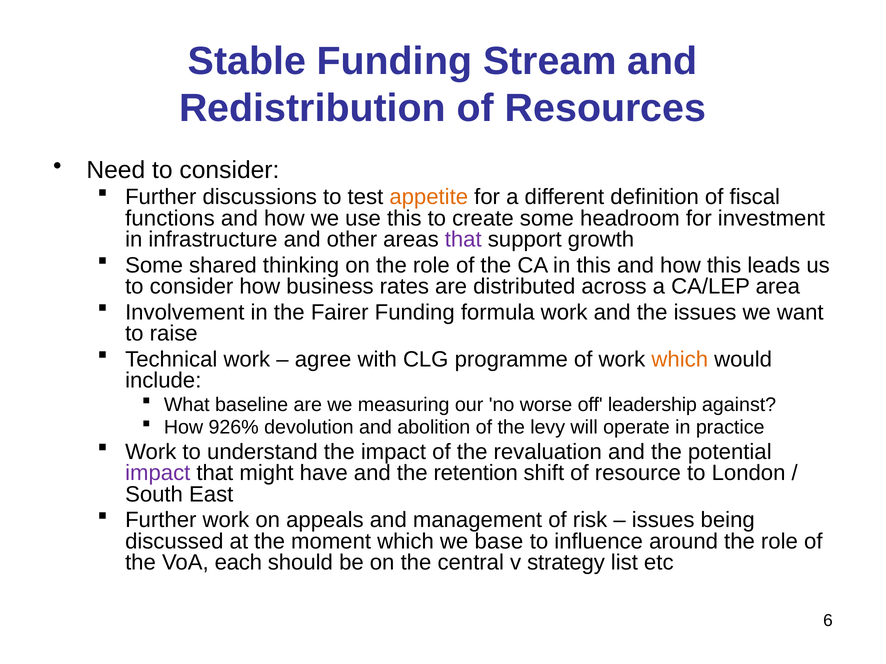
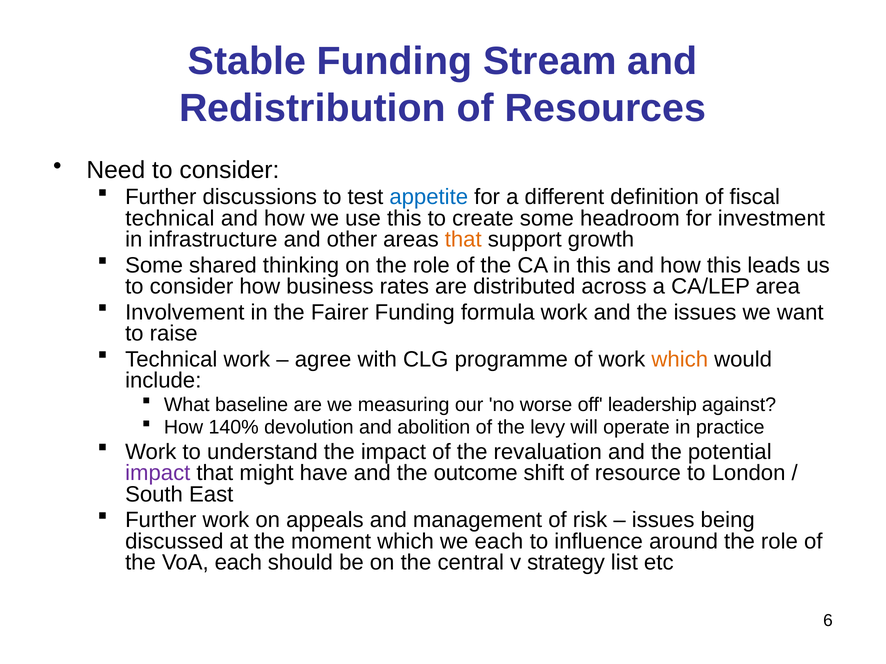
appetite colour: orange -> blue
functions at (170, 219): functions -> technical
that at (463, 240) colour: purple -> orange
926%: 926% -> 140%
retention: retention -> outcome
we base: base -> each
